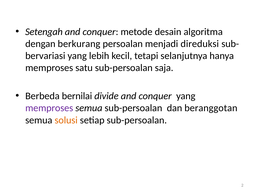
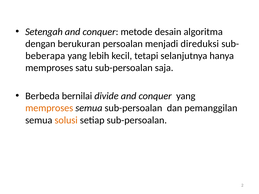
berkurang: berkurang -> berukuran
bervariasi: bervariasi -> beberapa
memproses at (49, 108) colour: purple -> orange
beranggotan: beranggotan -> pemanggilan
